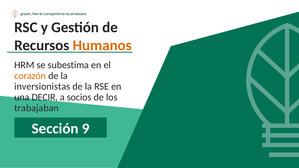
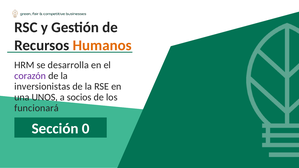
subestima: subestima -> desarrolla
corazón colour: orange -> purple
DECIR: DECIR -> UNOS
trabajaban: trabajaban -> funcionará
9: 9 -> 0
